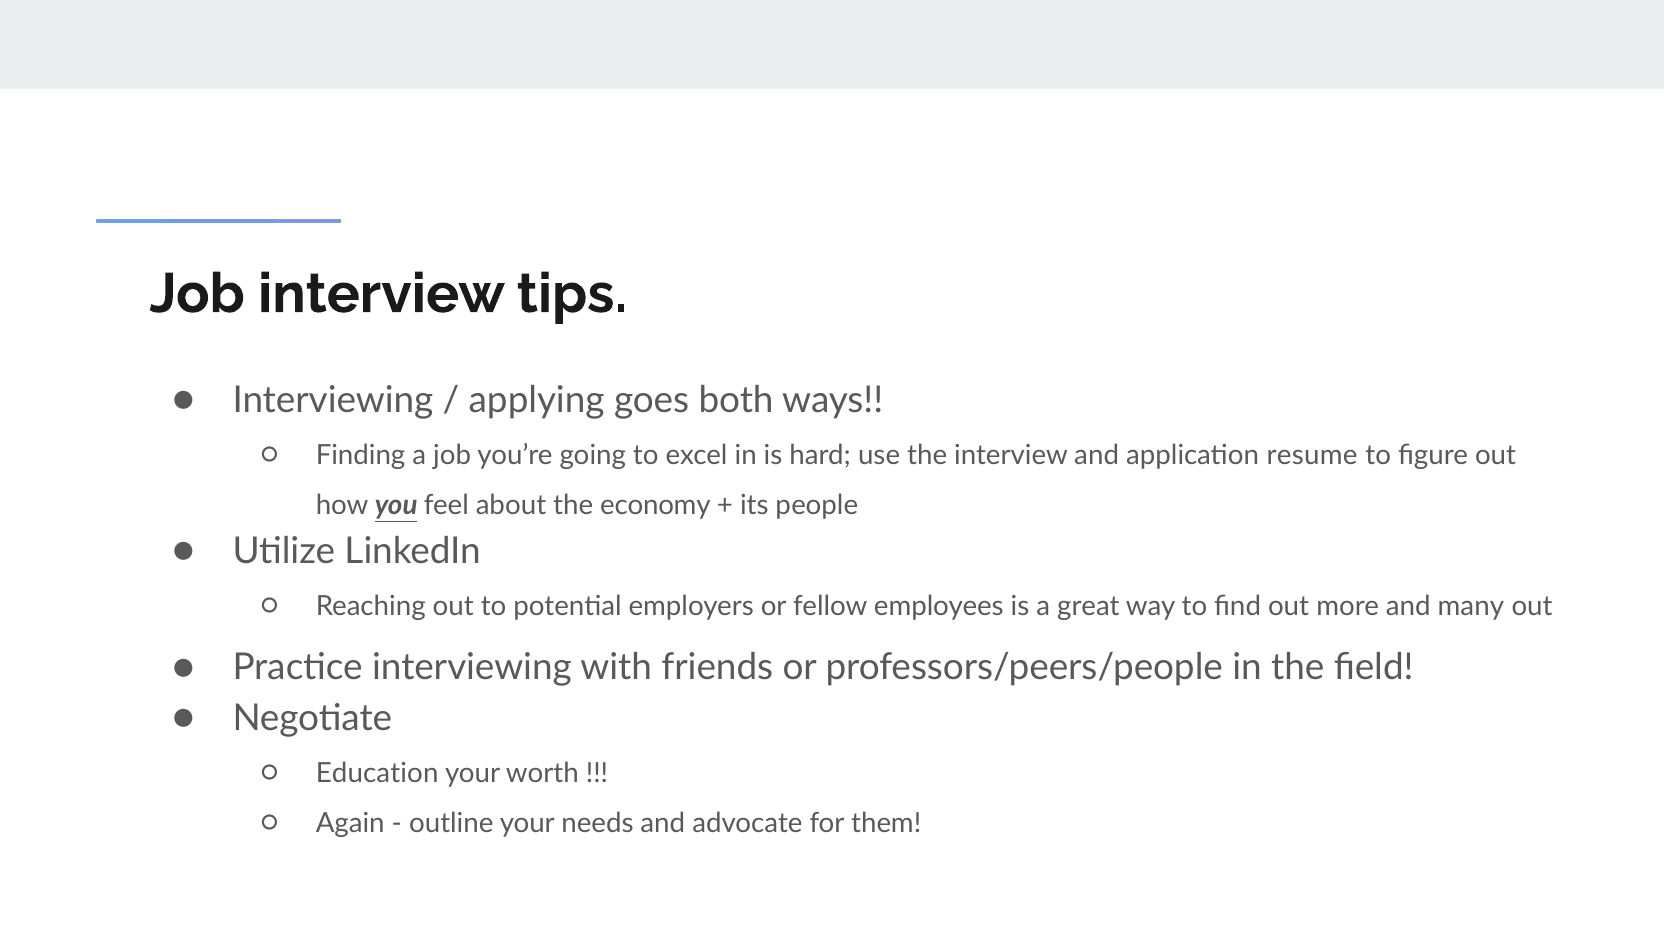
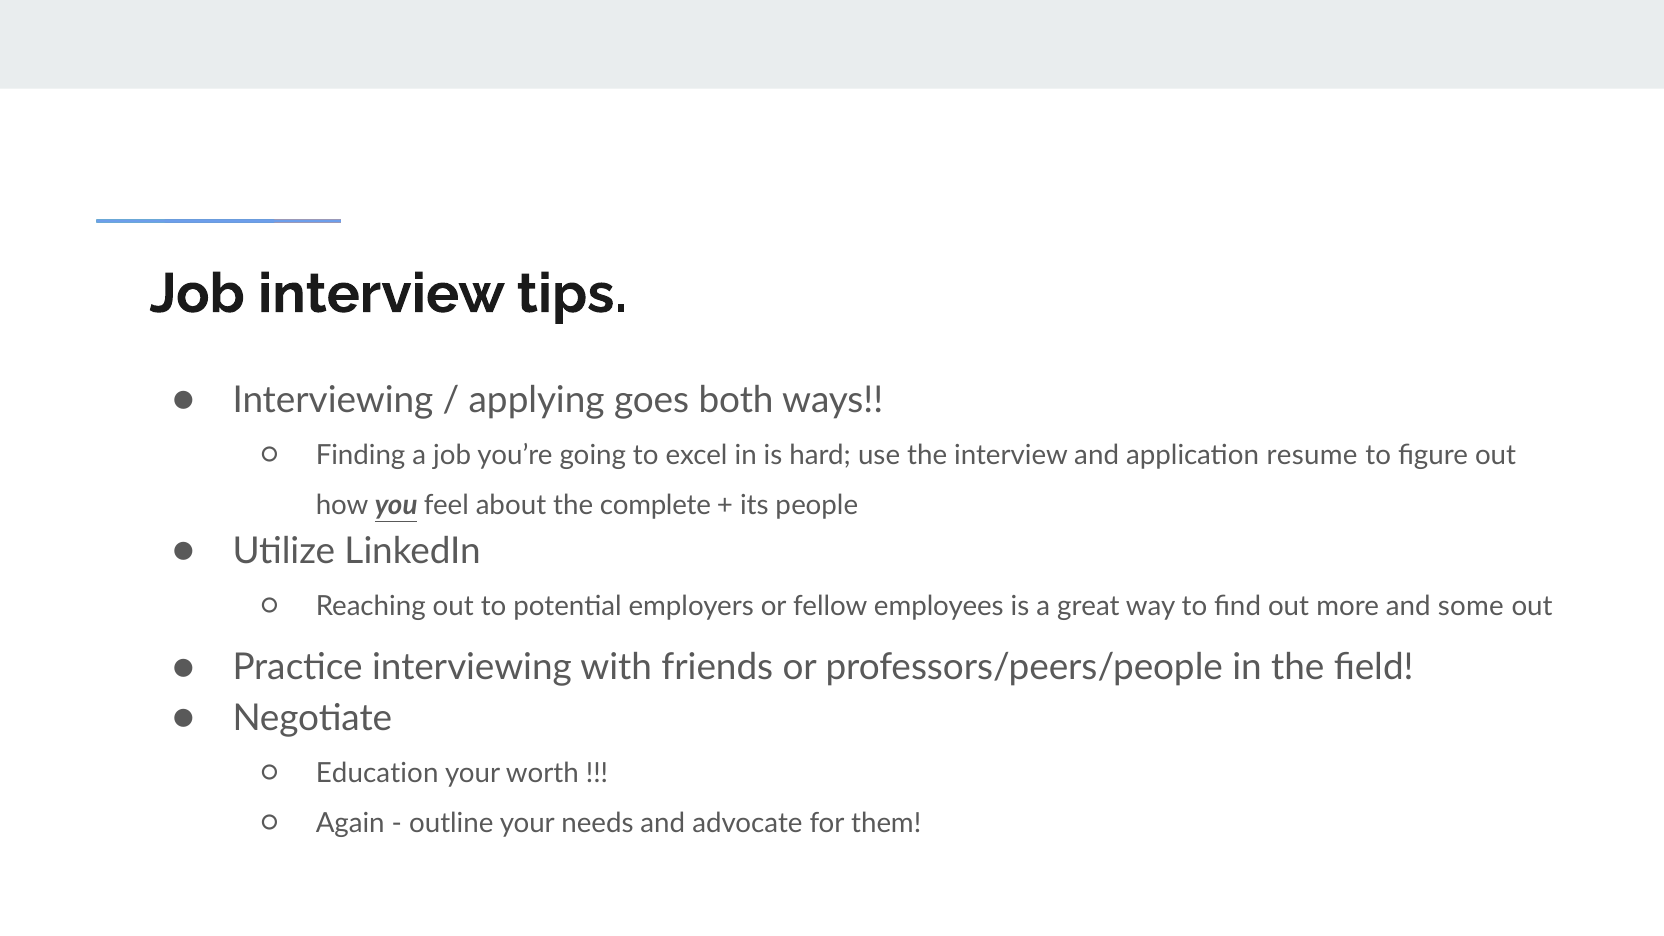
economy: economy -> complete
many: many -> some
